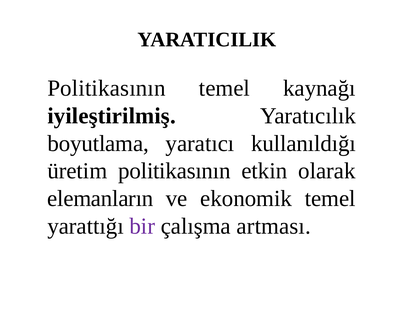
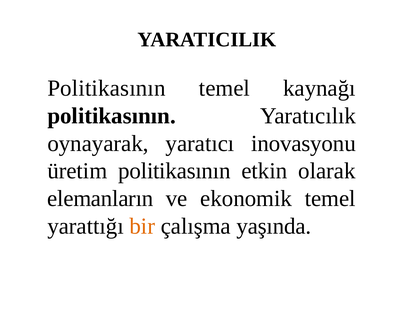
iyileştirilmiş at (112, 116): iyileştirilmiş -> politikasının
boyutlama: boyutlama -> oynayarak
kullanıldığı: kullanıldığı -> inovasyonu
bir colour: purple -> orange
artması: artması -> yaşında
